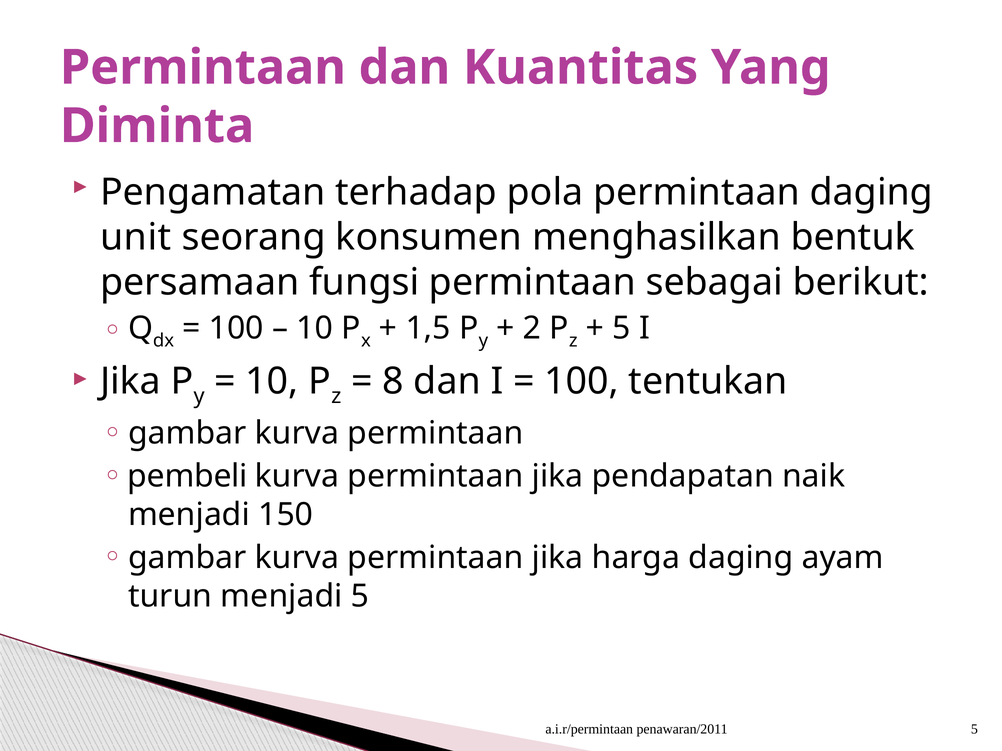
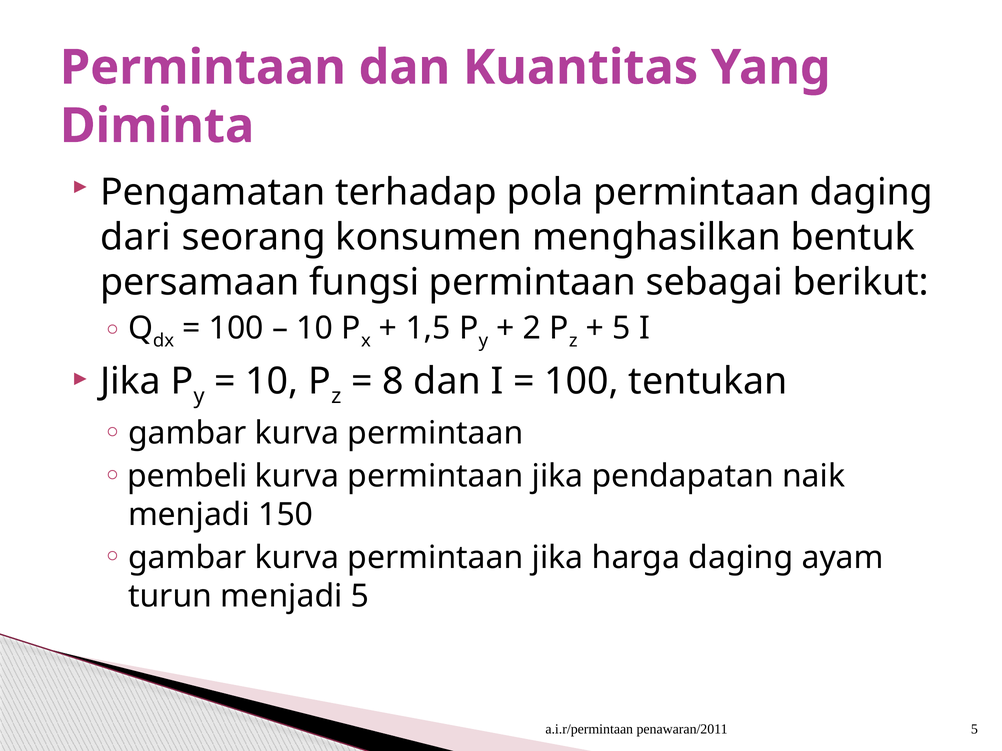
unit: unit -> dari
